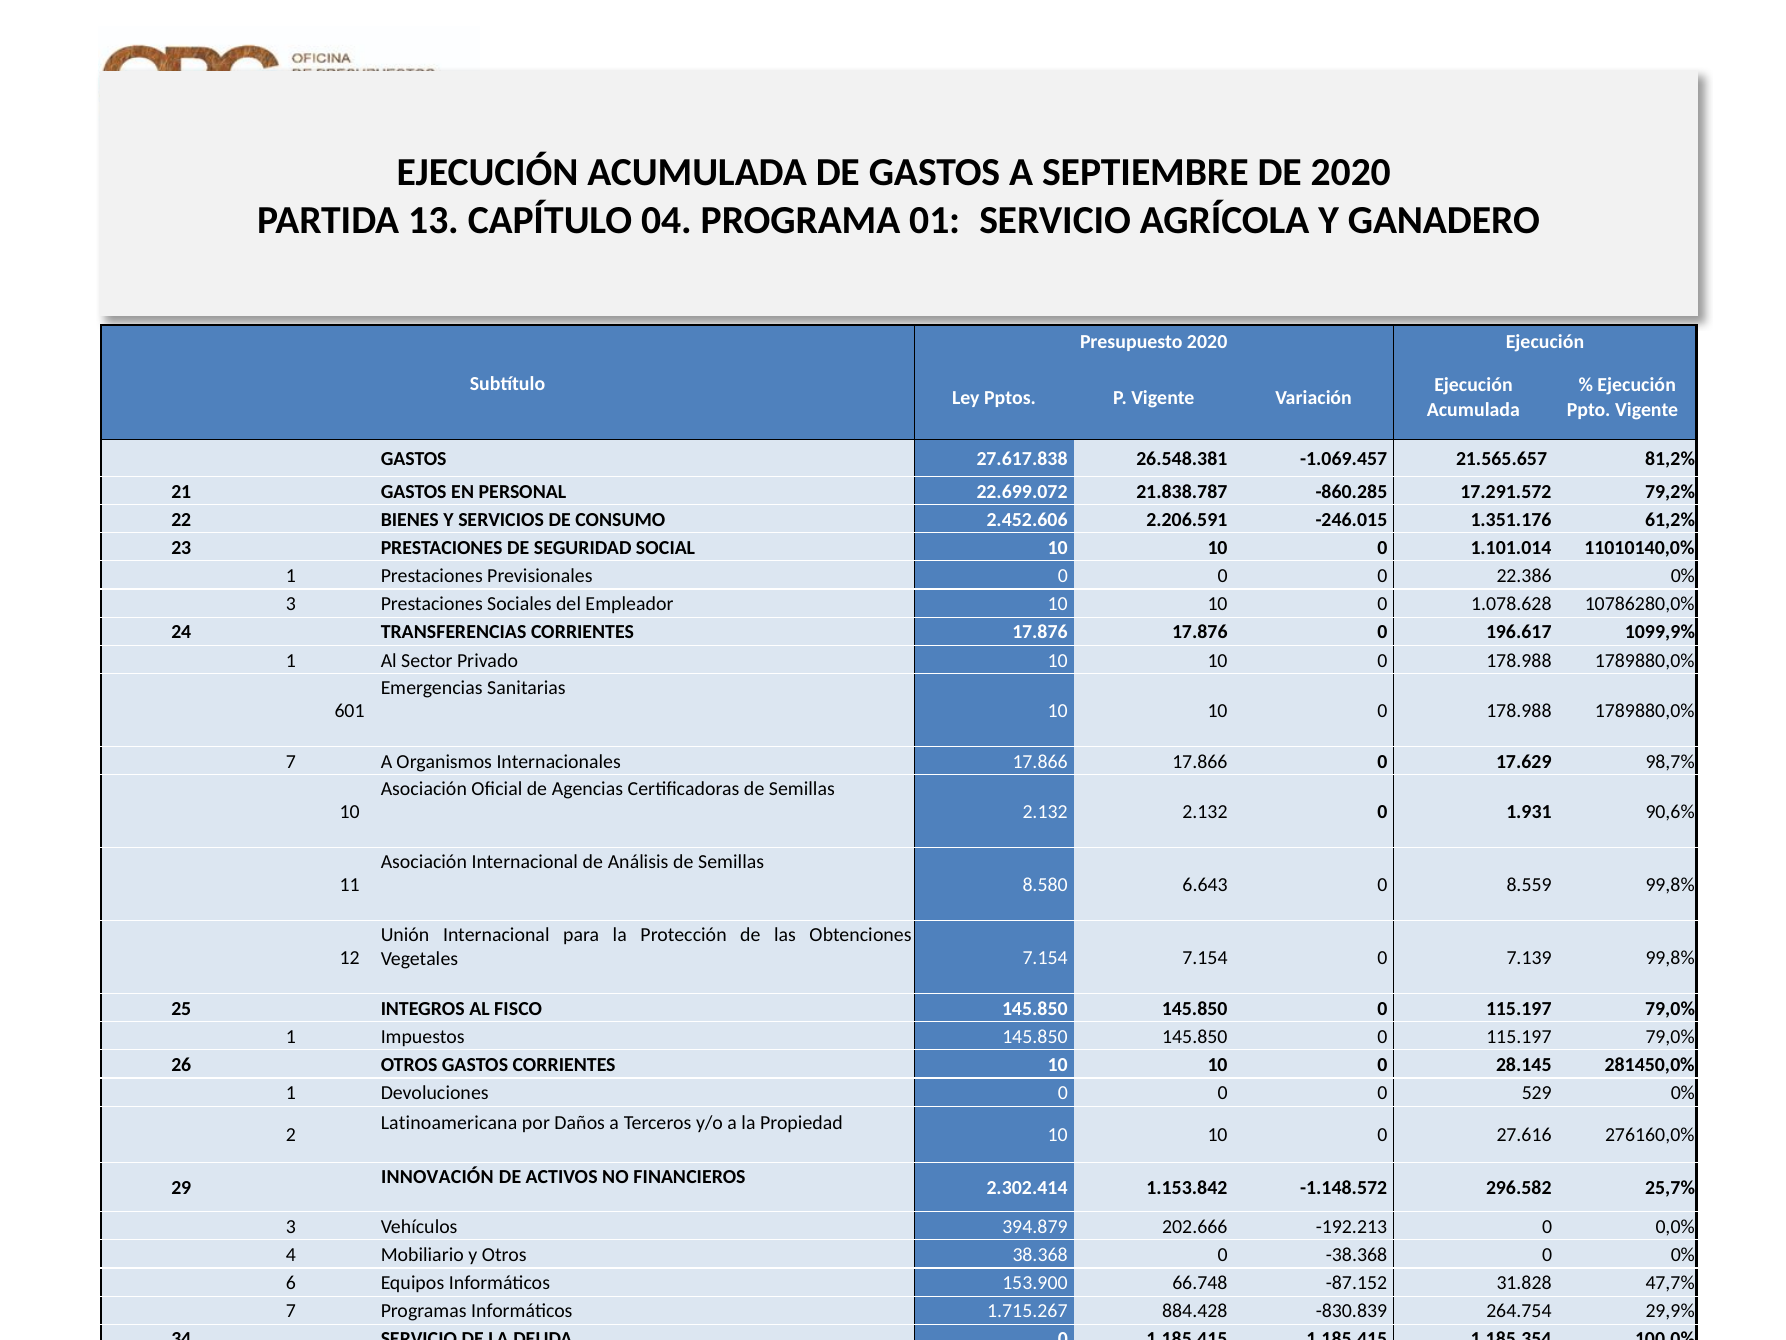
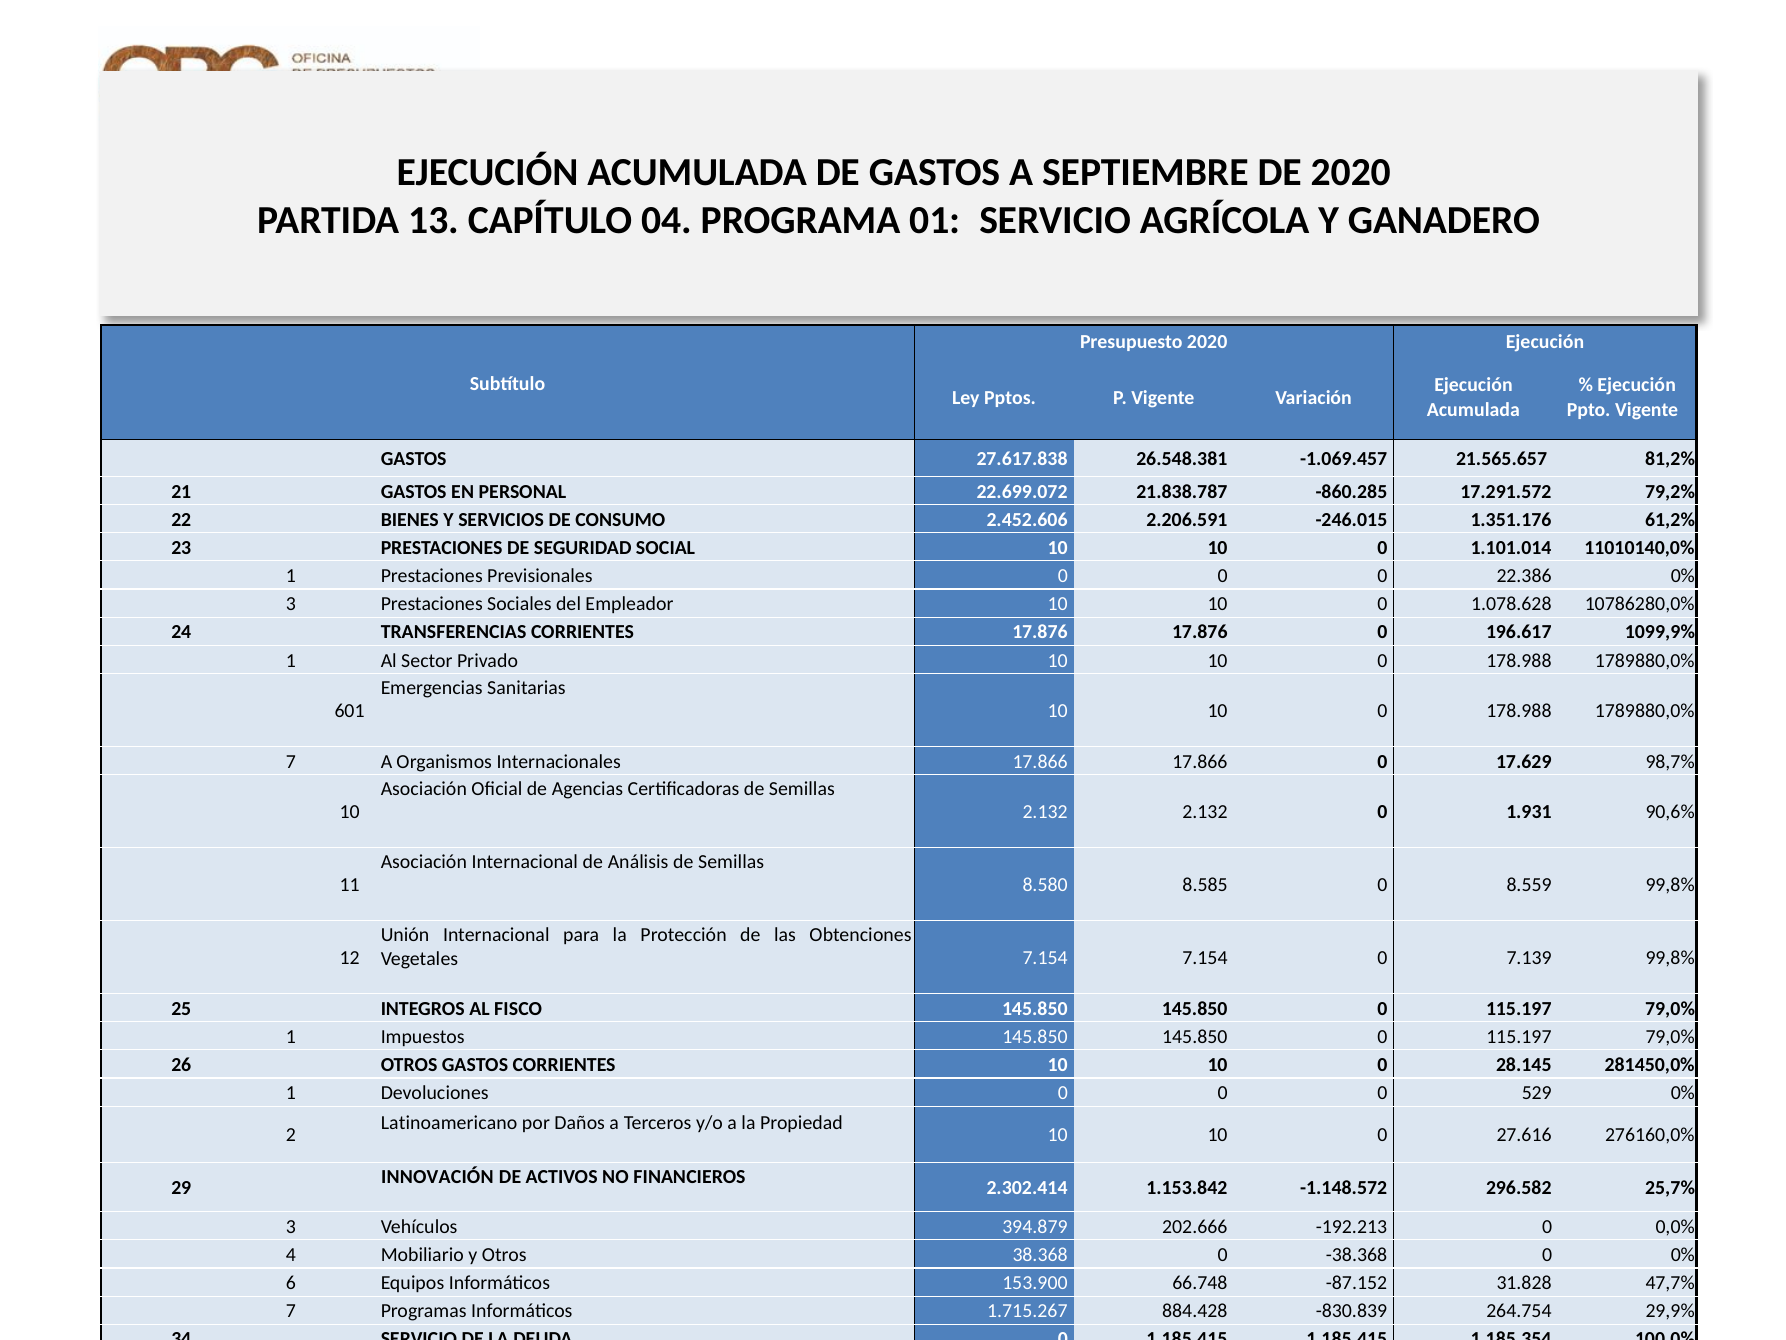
6.643: 6.643 -> 8.585
Latinoamericana: Latinoamericana -> Latinoamericano
